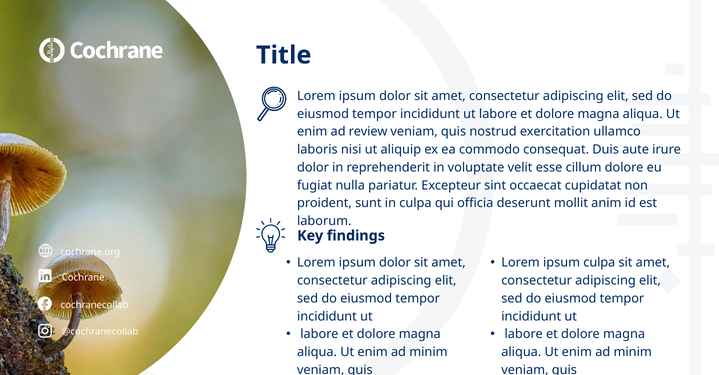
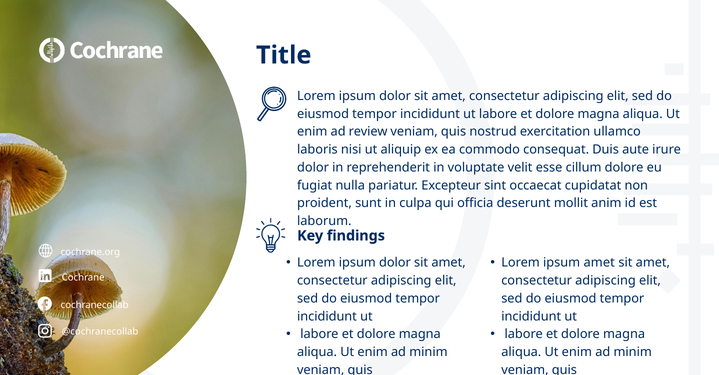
ipsum culpa: culpa -> amet
